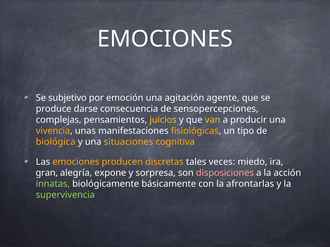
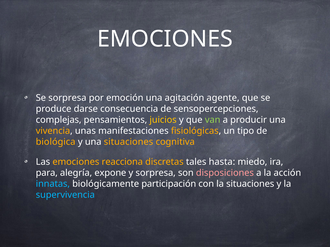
Se subjetivo: subjetivo -> sorpresa
van colour: yellow -> light green
producen: producen -> reacciona
veces: veces -> hasta
gran: gran -> para
innatas colour: light green -> light blue
básicamente: básicamente -> participación
la afrontarlas: afrontarlas -> situaciones
supervivencia colour: light green -> light blue
